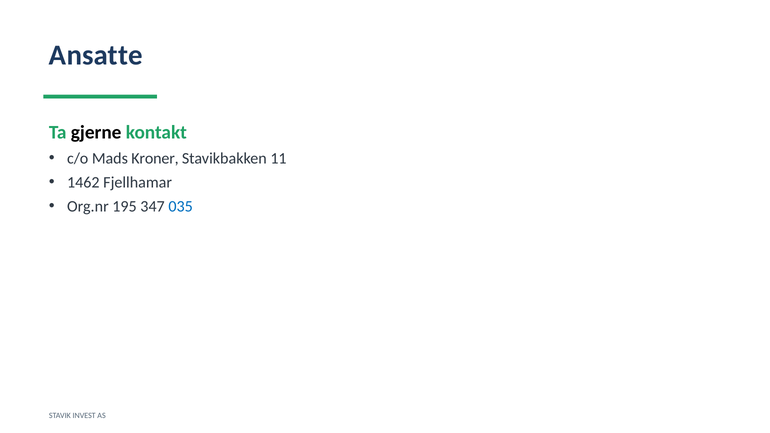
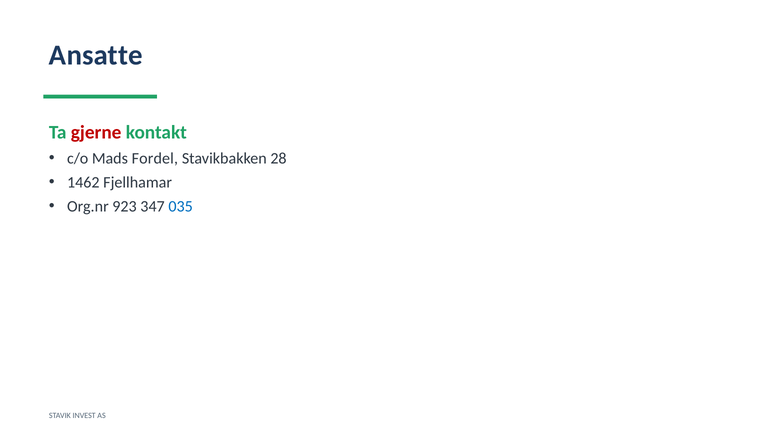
gjerne colour: black -> red
Kroner: Kroner -> Fordel
11: 11 -> 28
195: 195 -> 923
